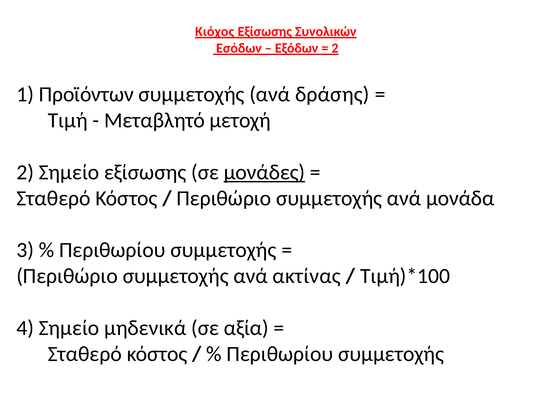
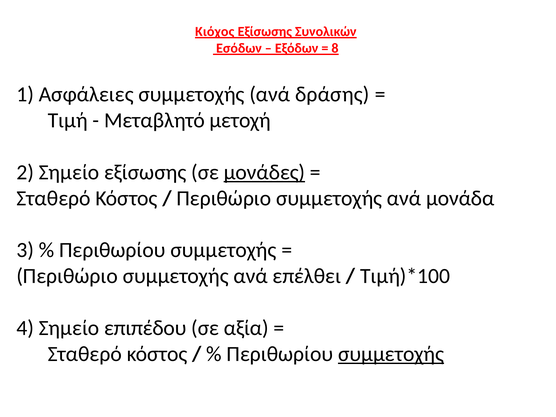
2 at (335, 48): 2 -> 8
Προϊόντων: Προϊόντων -> Ασφάλειες
ακτίνας: ακτίνας -> επέλθει
μηδενικά: μηδενικά -> επιπέδου
συμμετοχής at (391, 354) underline: none -> present
